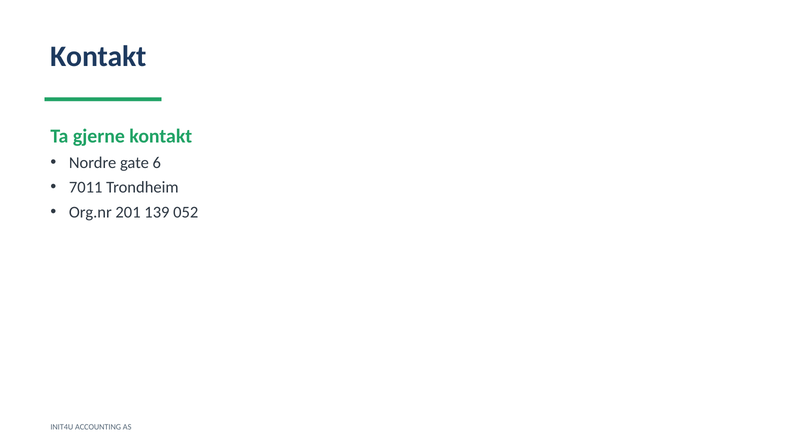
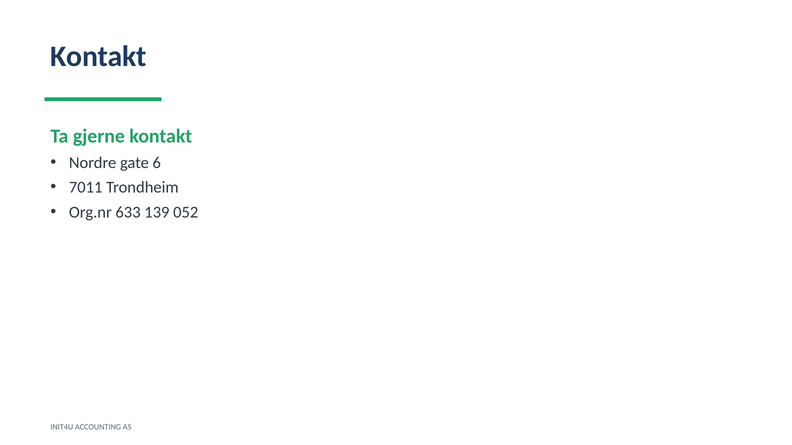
201: 201 -> 633
